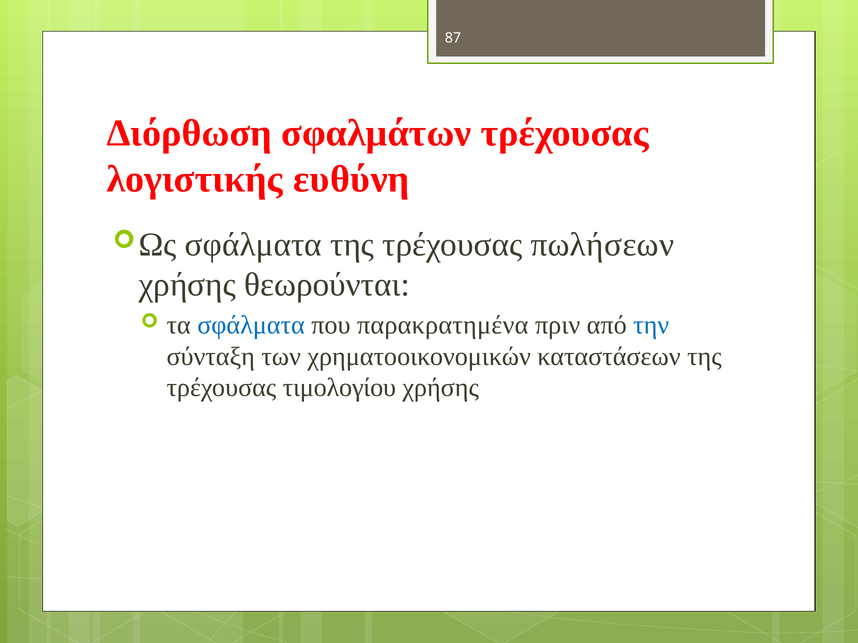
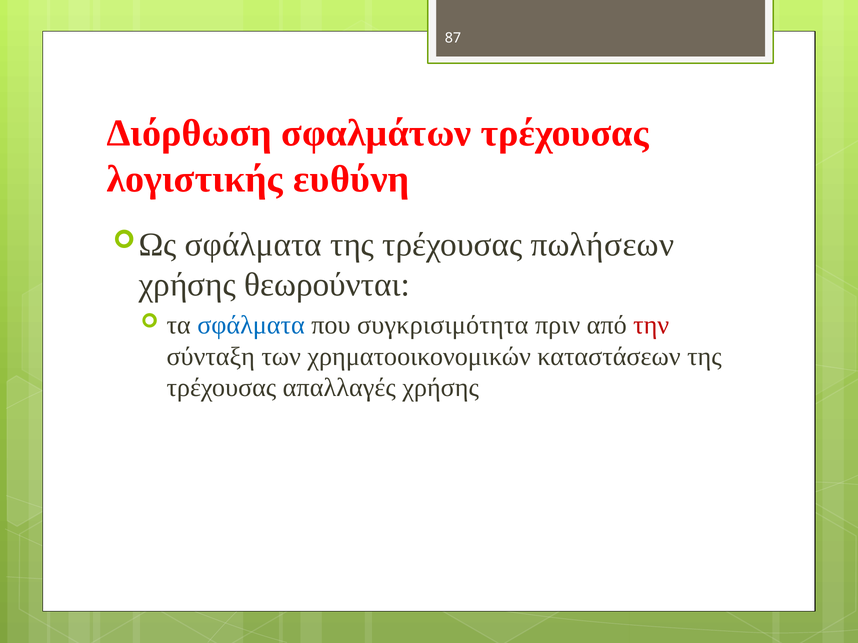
παρακρατημένα: παρακρατημένα -> συγκρισιμότητα
την colour: blue -> red
τιμολογίου: τιμολογίου -> απαλλαγές
